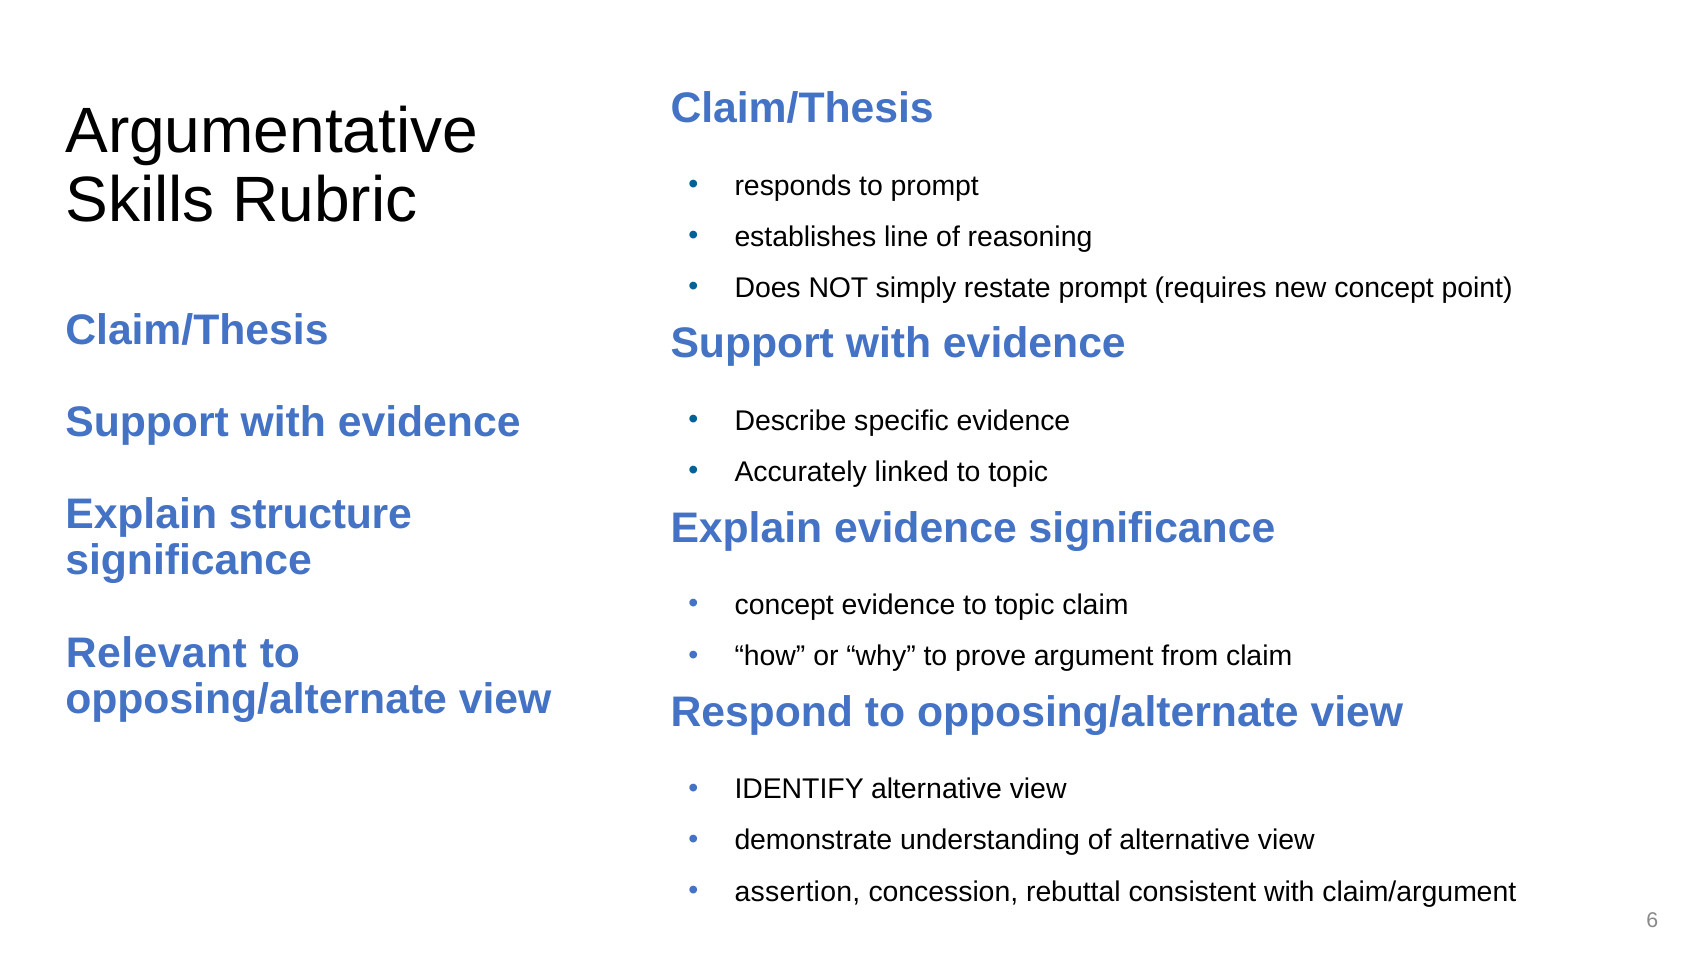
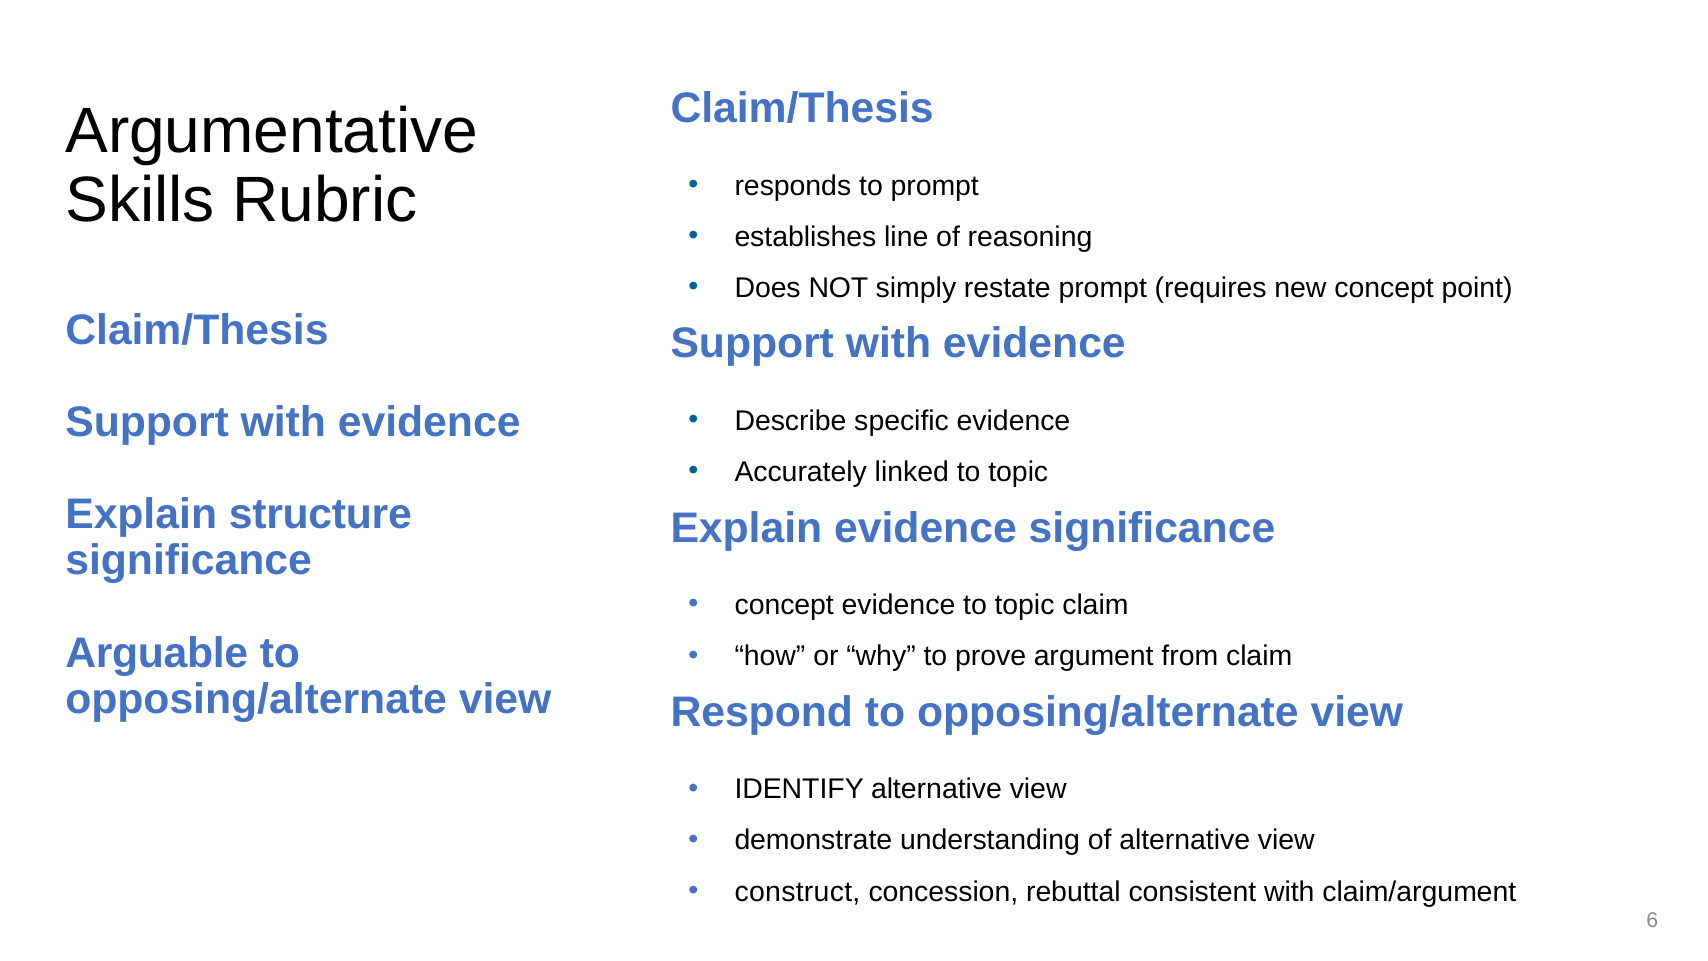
Relevant: Relevant -> Arguable
assertion: assertion -> construct
